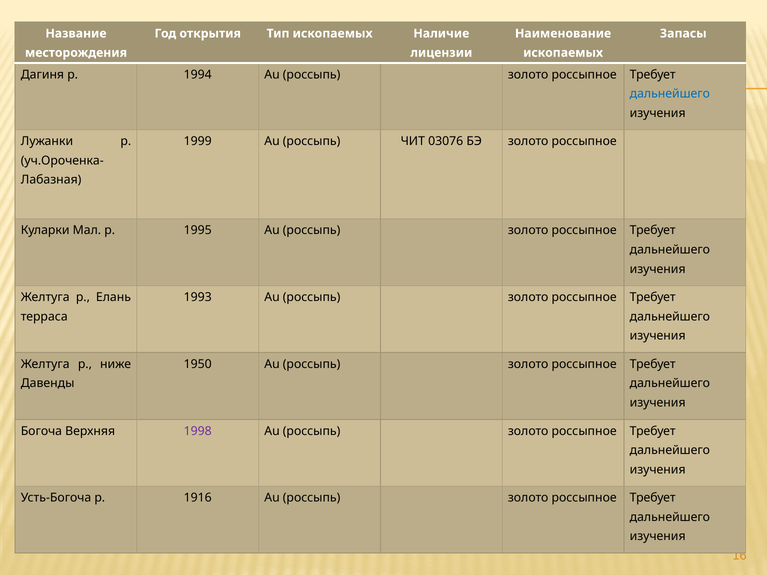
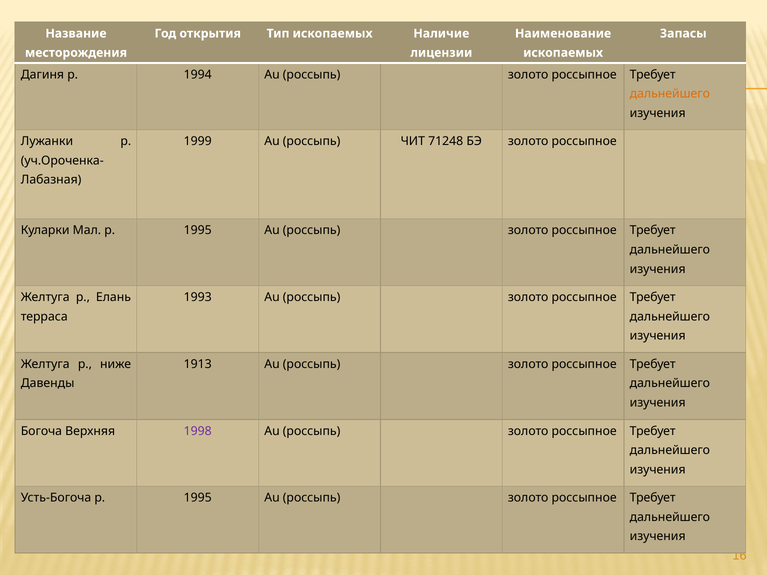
дальнейшего at (670, 94) colour: blue -> orange
03076: 03076 -> 71248
1950: 1950 -> 1913
Усть-Богоча р 1916: 1916 -> 1995
